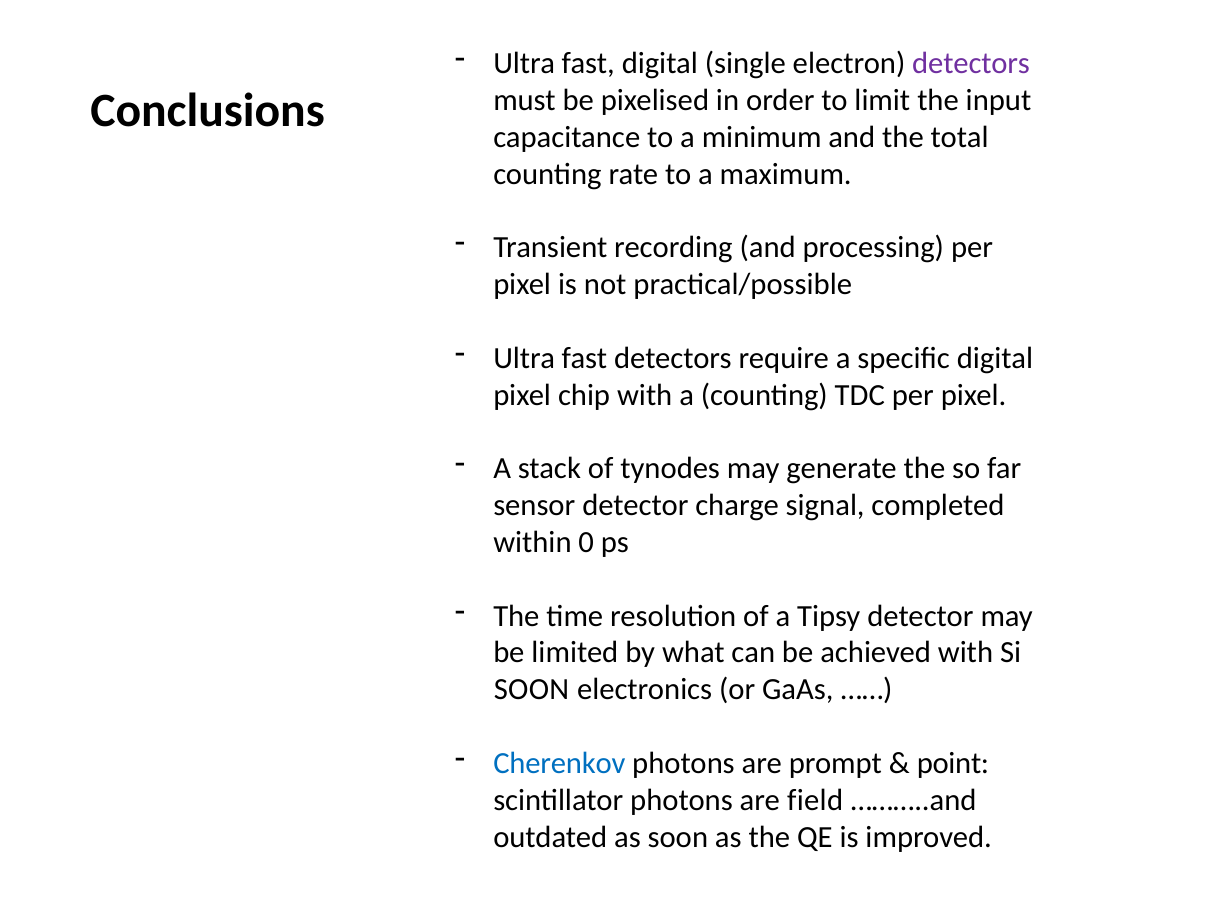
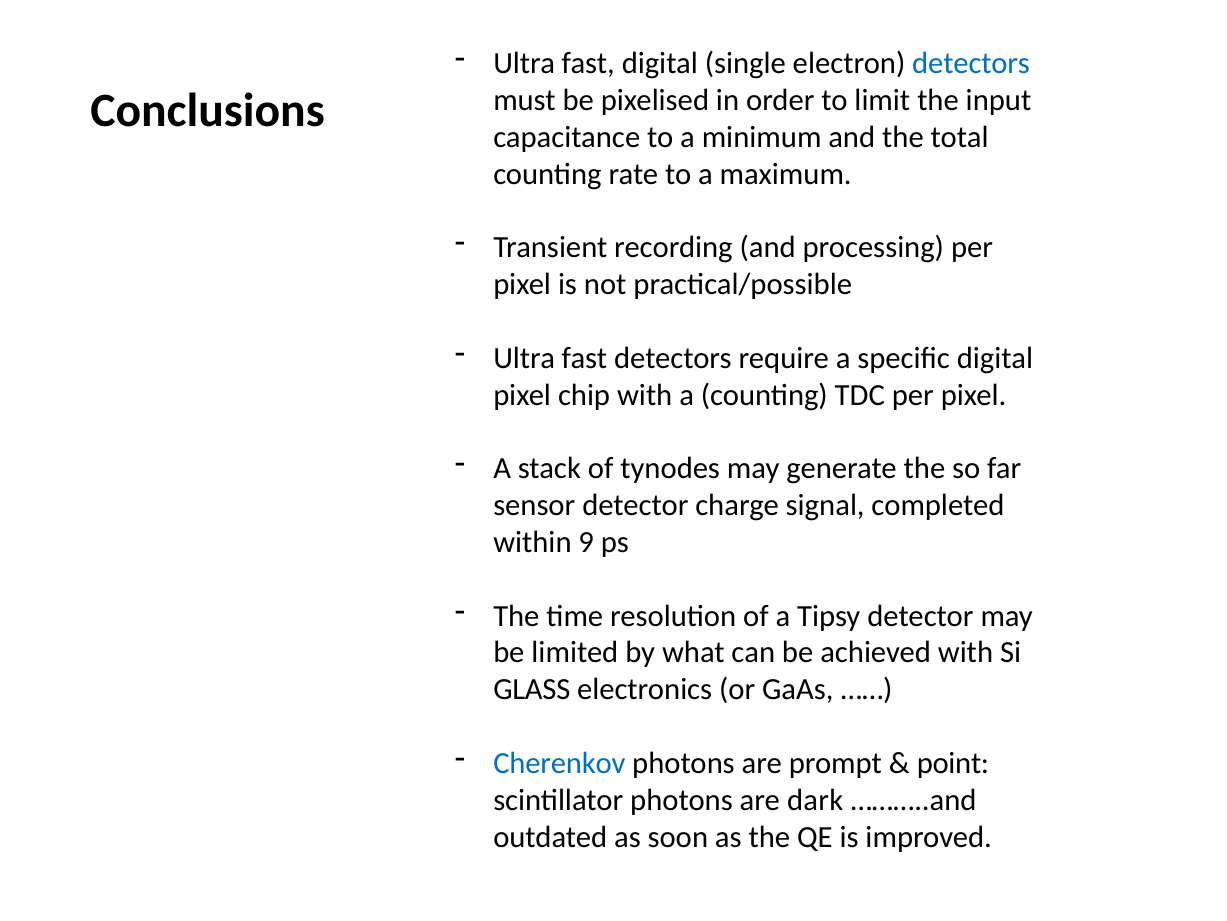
detectors at (971, 63) colour: purple -> blue
0: 0 -> 9
SOON at (532, 689): SOON -> GLASS
field: field -> dark
